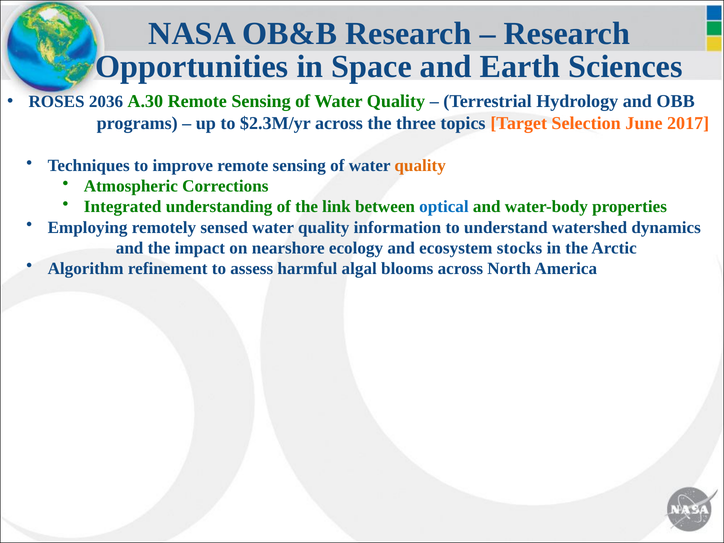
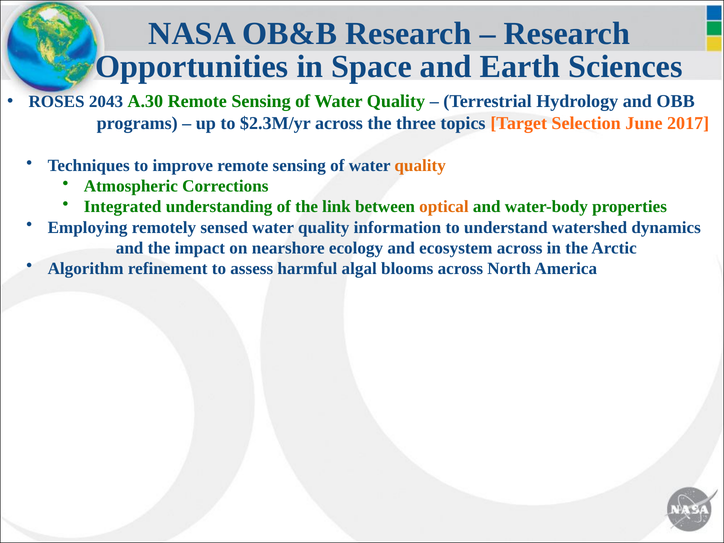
2036: 2036 -> 2043
optical colour: blue -> orange
ecosystem stocks: stocks -> across
